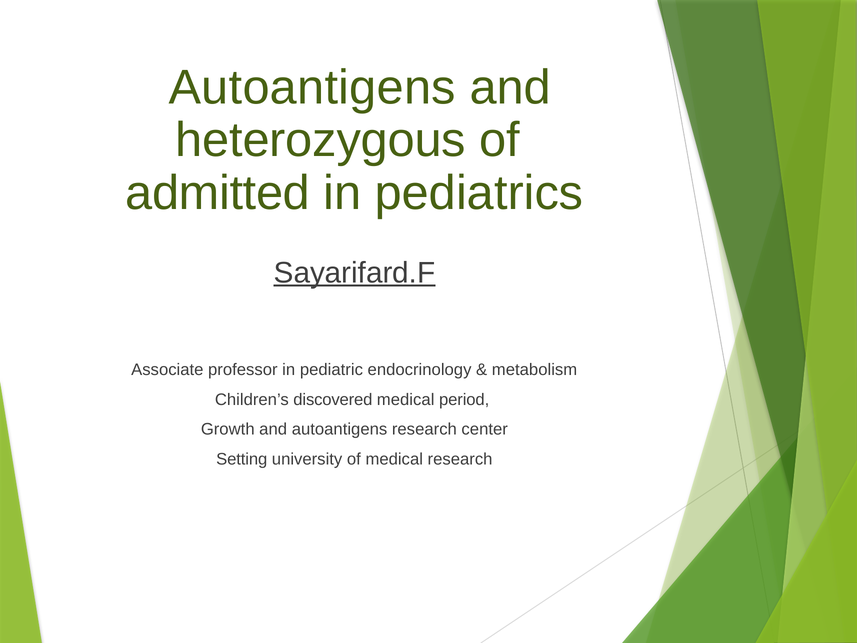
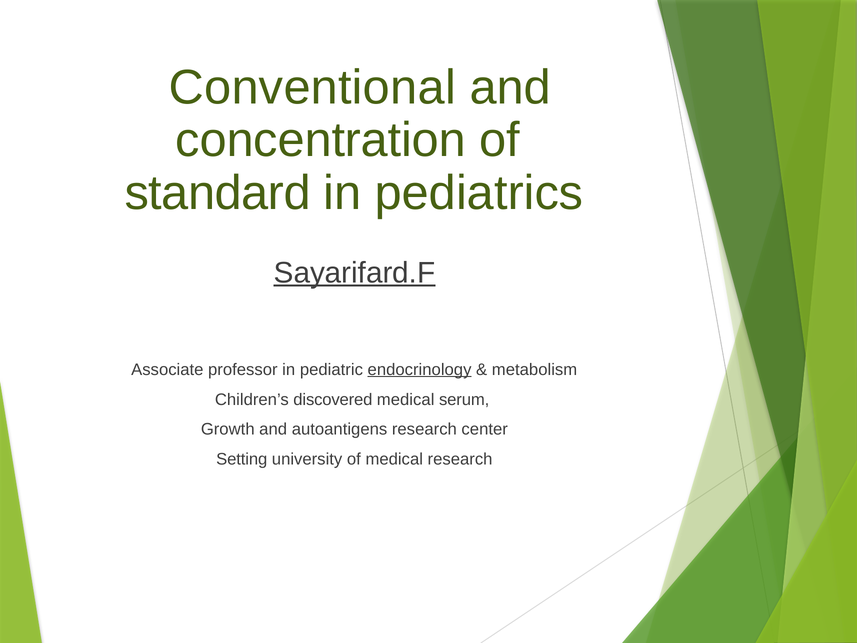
Autoantigens at (312, 87): Autoantigens -> Conventional
heterozygous: heterozygous -> concentration
admitted: admitted -> standard
endocrinology underline: none -> present
period: period -> serum
